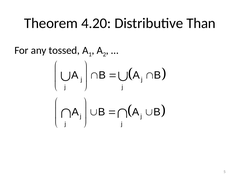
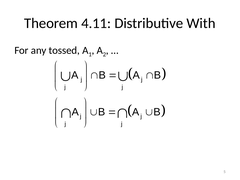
4.20: 4.20 -> 4.11
Than: Than -> With
